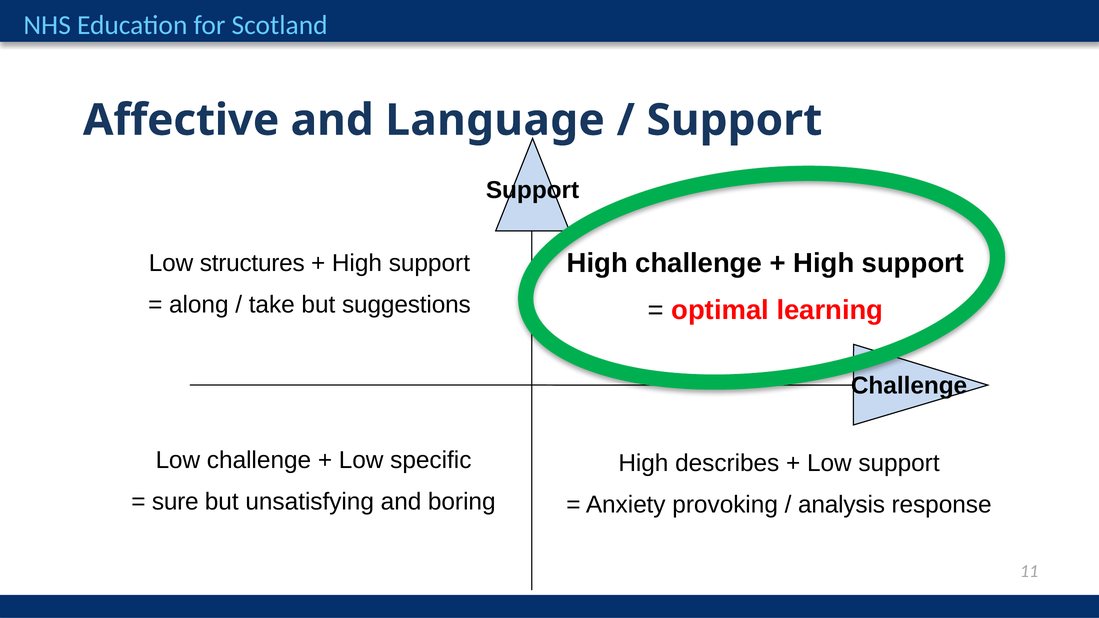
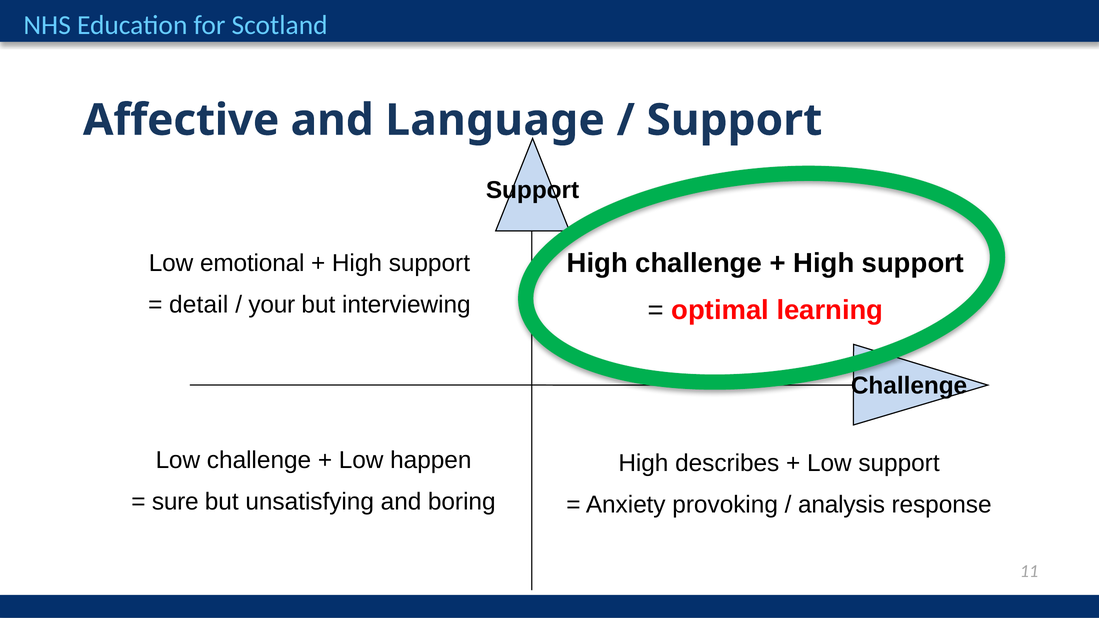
structures: structures -> emotional
along: along -> detail
take: take -> your
suggestions: suggestions -> interviewing
specific: specific -> happen
